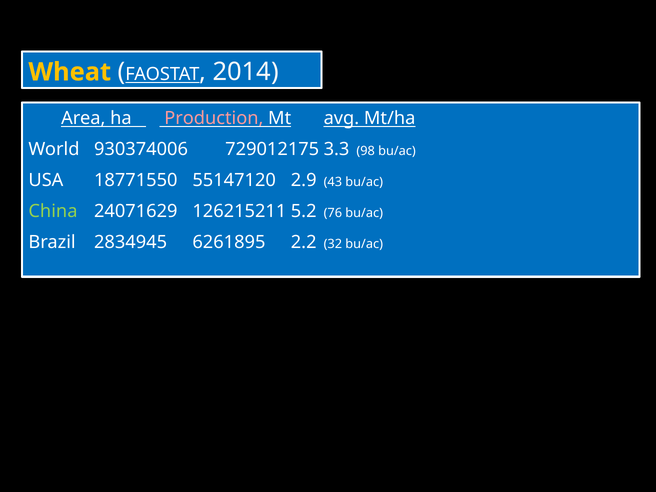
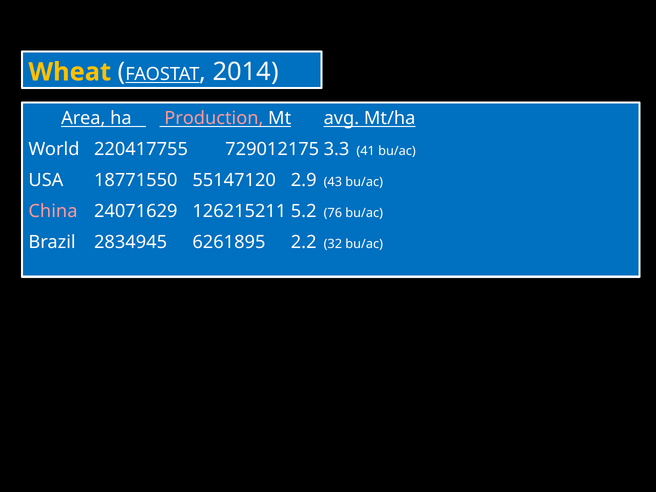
930374006: 930374006 -> 220417755
98: 98 -> 41
China colour: light green -> pink
